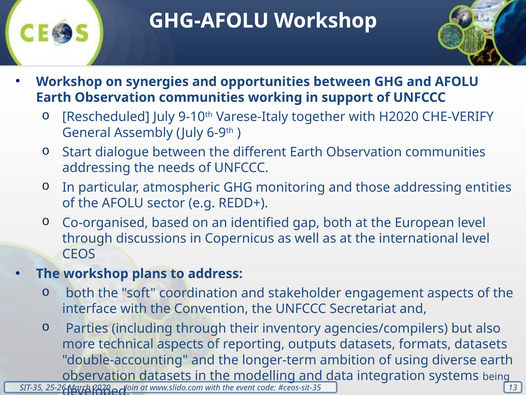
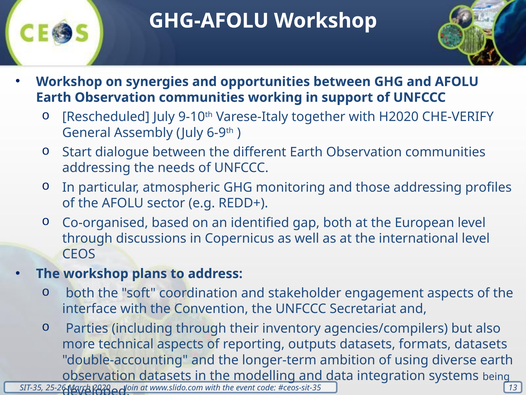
entities: entities -> profiles
